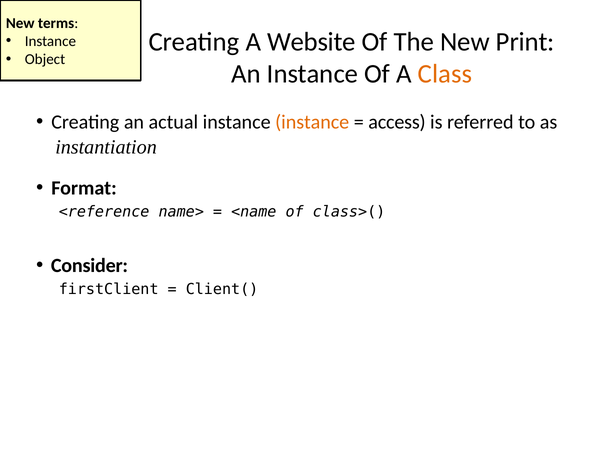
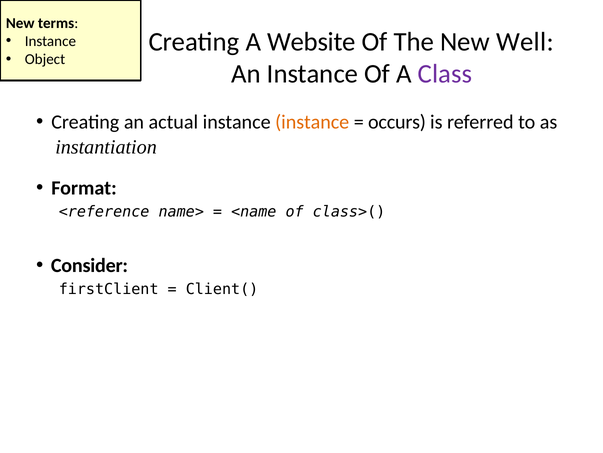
Print: Print -> Well
Class colour: orange -> purple
access: access -> occurs
